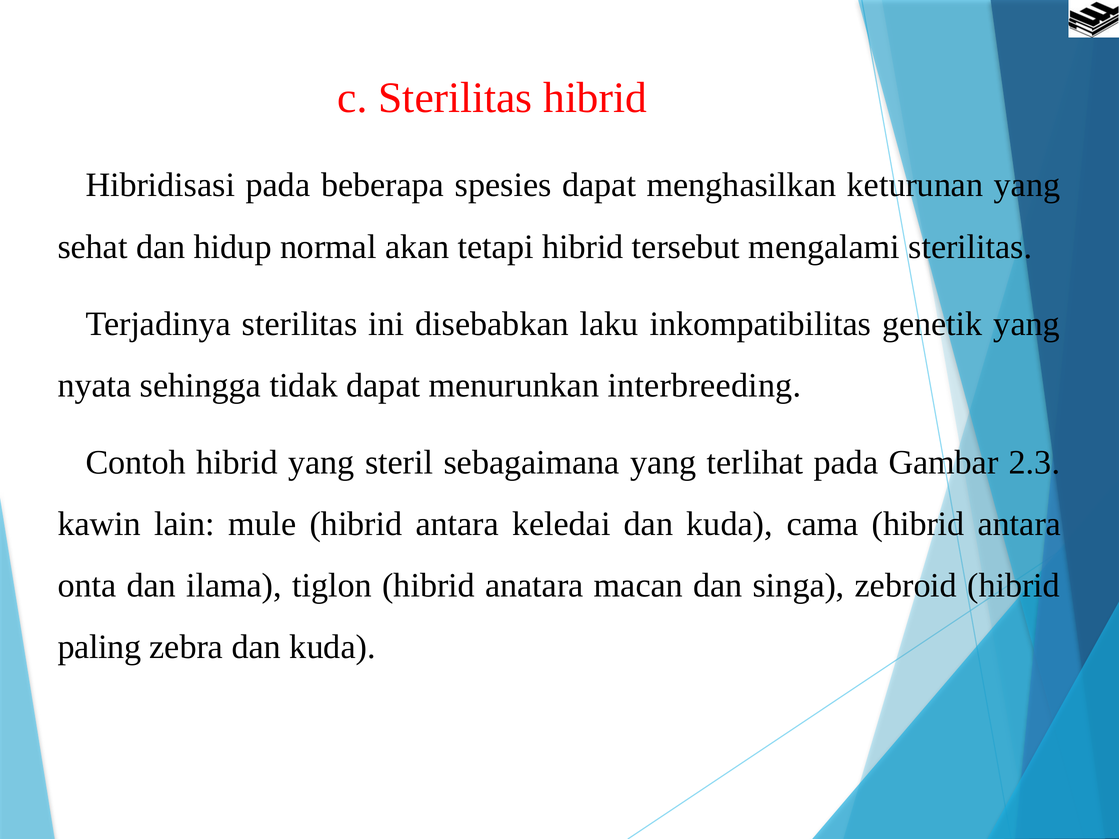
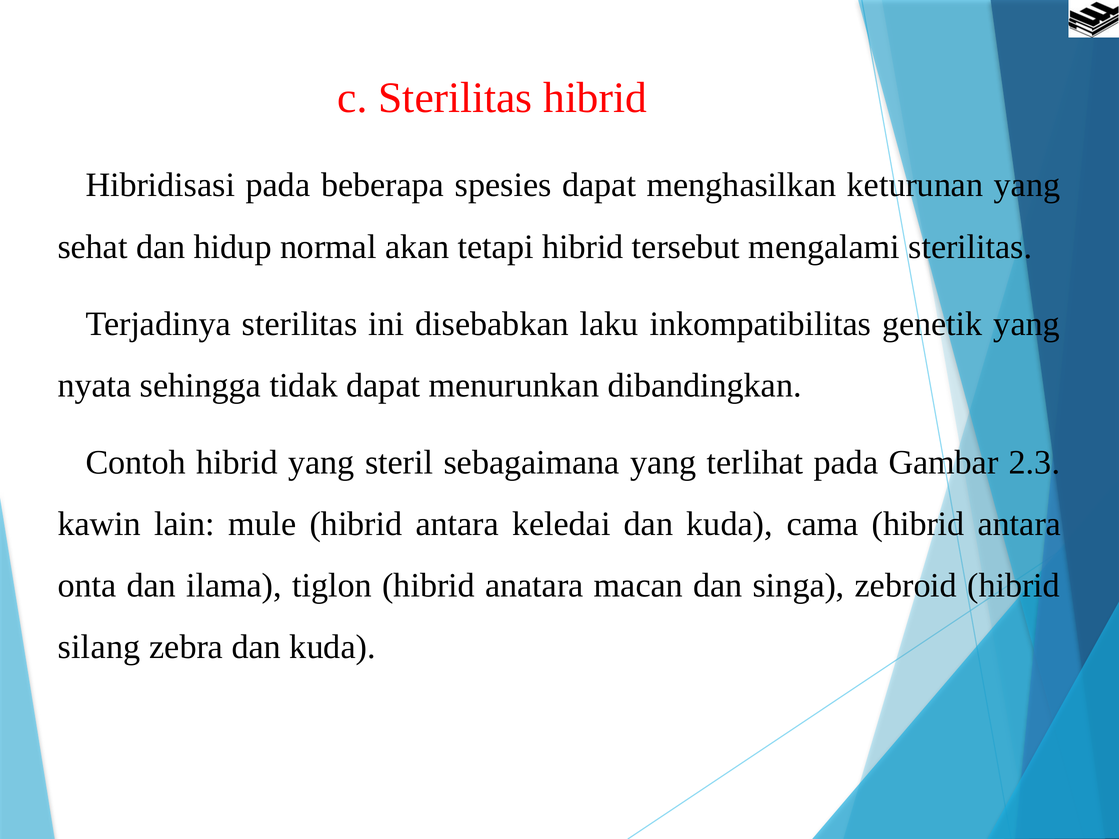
interbreeding: interbreeding -> dibandingkan
paling: paling -> silang
